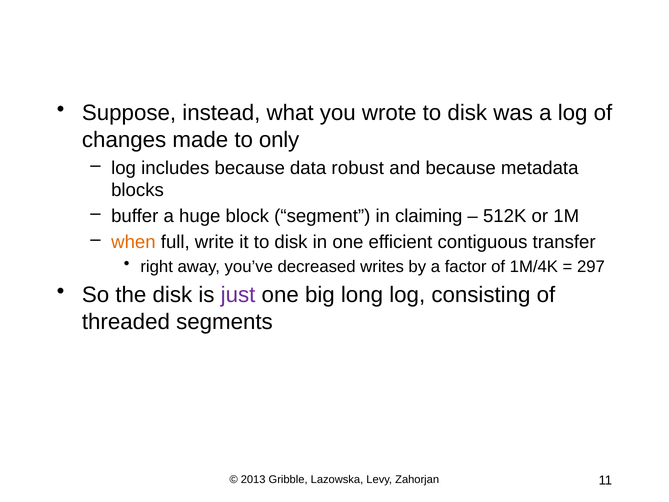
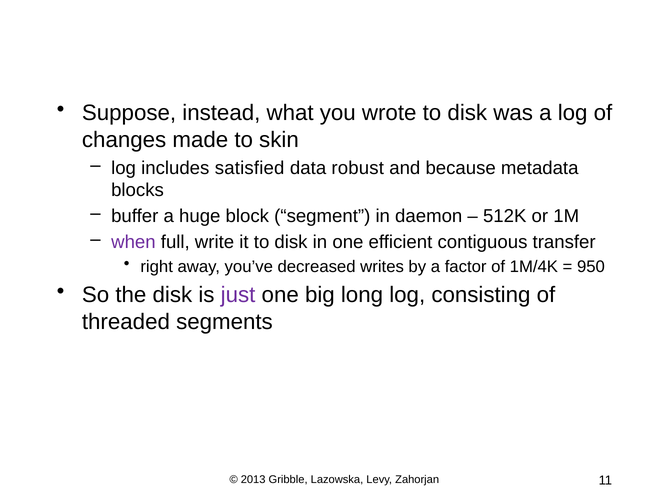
only: only -> skin
includes because: because -> satisfied
claiming: claiming -> daemon
when colour: orange -> purple
297: 297 -> 950
